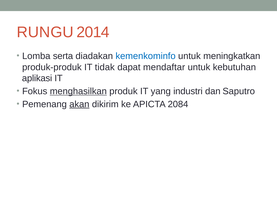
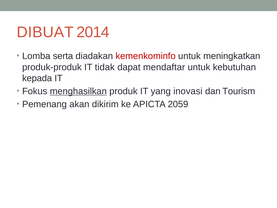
RUNGU: RUNGU -> DIBUAT
kemenkominfo colour: blue -> red
aplikasi: aplikasi -> kepada
industri: industri -> inovasi
Saputro: Saputro -> Tourism
akan underline: present -> none
2084: 2084 -> 2059
